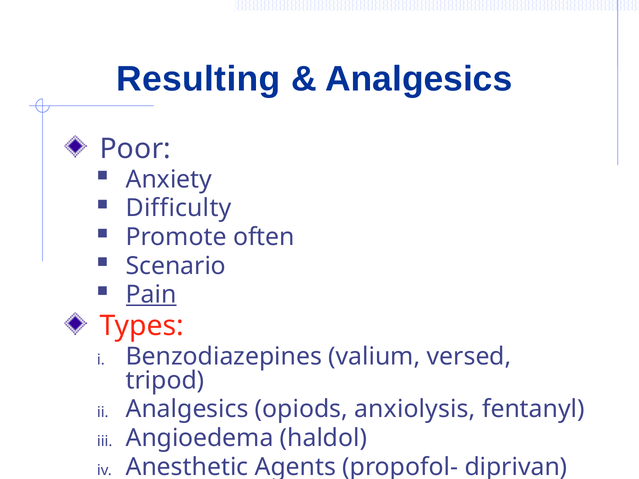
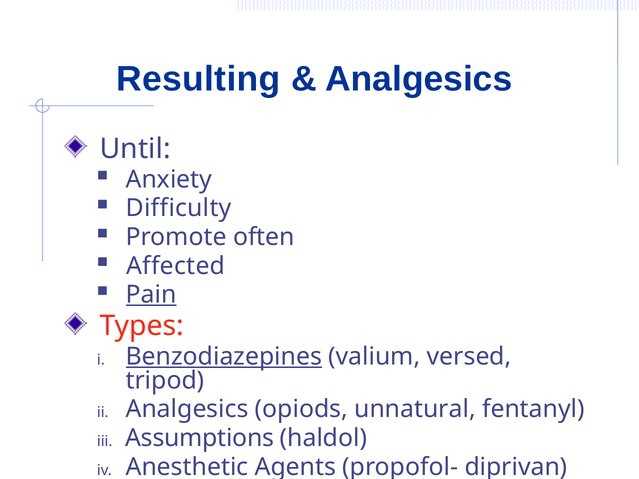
Poor: Poor -> Until
Scenario: Scenario -> Affected
Benzodiazepines underline: none -> present
anxiolysis: anxiolysis -> unnatural
Angioedema: Angioedema -> Assumptions
